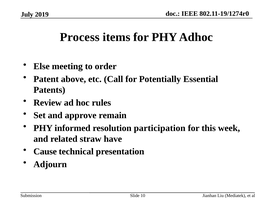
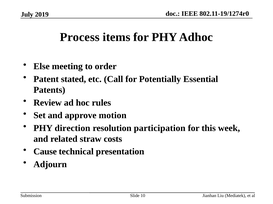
above: above -> stated
remain: remain -> motion
informed: informed -> direction
have: have -> costs
